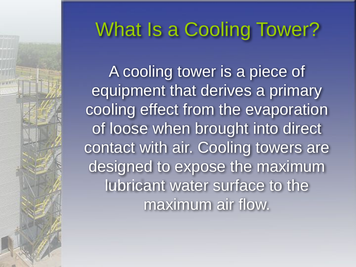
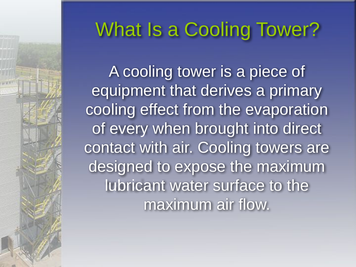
loose: loose -> every
